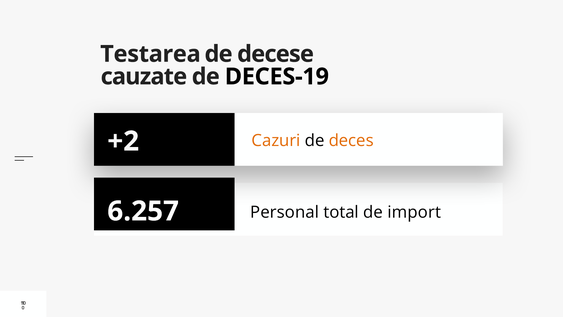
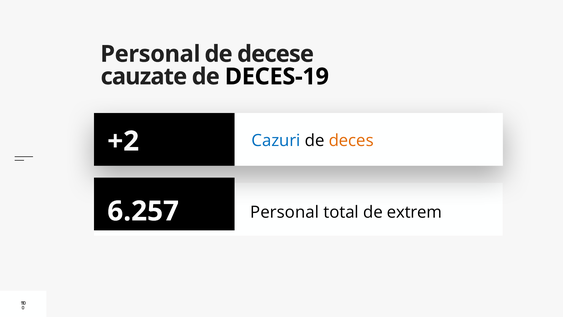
Testarea at (150, 54): Testarea -> Personal
Cazuri colour: orange -> blue
import: import -> extrem
